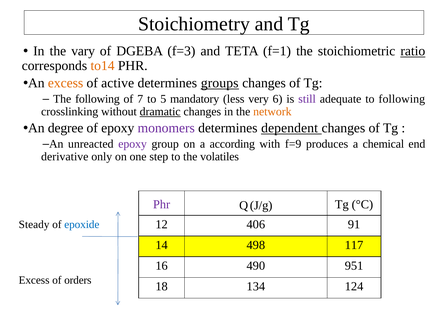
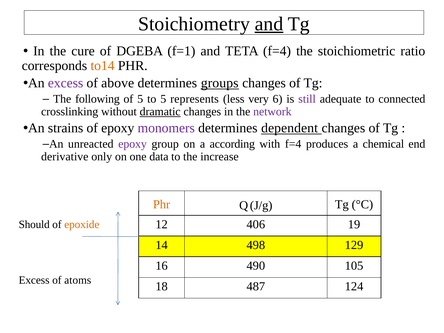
and at (269, 24) underline: none -> present
vary: vary -> cure
f=3: f=3 -> f=1
TETA f=1: f=1 -> f=4
ratio underline: present -> none
excess at (66, 83) colour: orange -> purple
active: active -> above
of 7: 7 -> 5
mandatory: mandatory -> represents
to following: following -> connected
network colour: orange -> purple
degree: degree -> strains
with f=9: f=9 -> f=4
step: step -> data
volatiles: volatiles -> increase
Phr at (162, 205) colour: purple -> orange
91: 91 -> 19
Steady: Steady -> Should
epoxide colour: blue -> orange
117: 117 -> 129
951: 951 -> 105
orders: orders -> atoms
134: 134 -> 487
